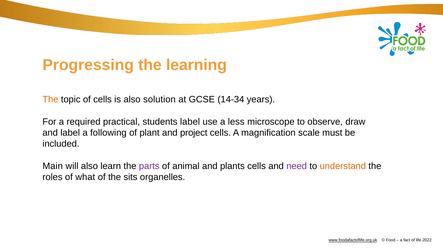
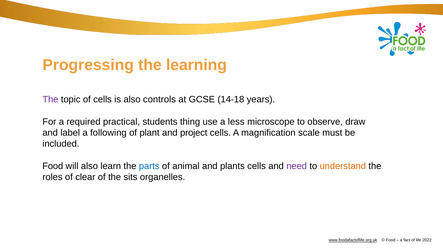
The at (50, 100) colour: orange -> purple
solution: solution -> controls
14-34: 14-34 -> 14-18
students label: label -> thing
Main at (53, 166): Main -> Food
parts colour: purple -> blue
what: what -> clear
